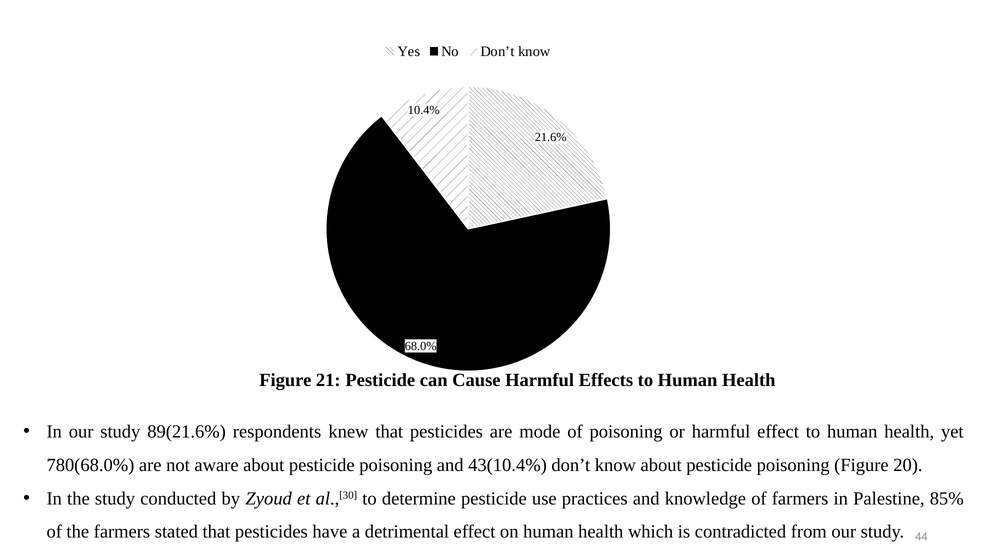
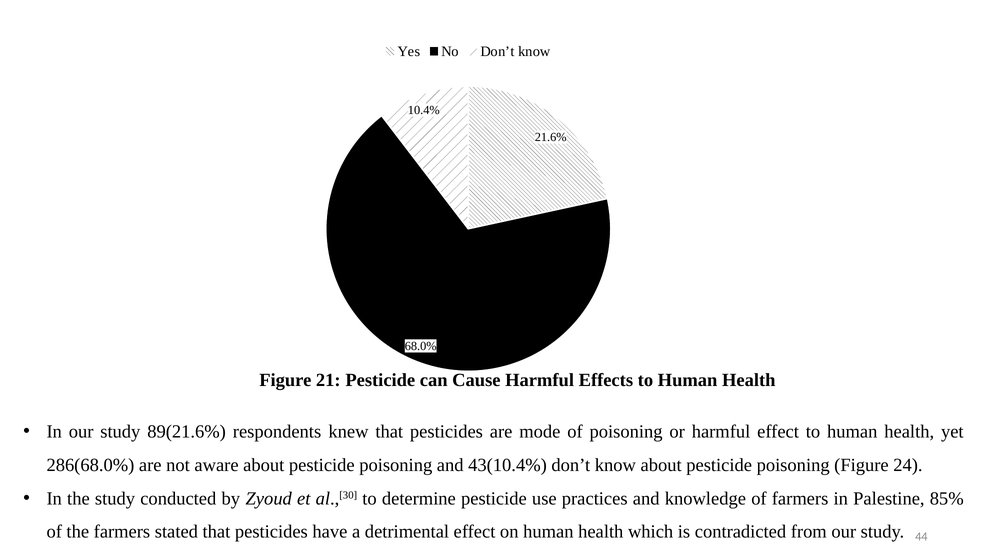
780(68.0%: 780(68.0% -> 286(68.0%
20: 20 -> 24
